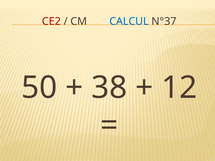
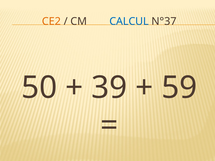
CE2 colour: red -> orange
38: 38 -> 39
12: 12 -> 59
